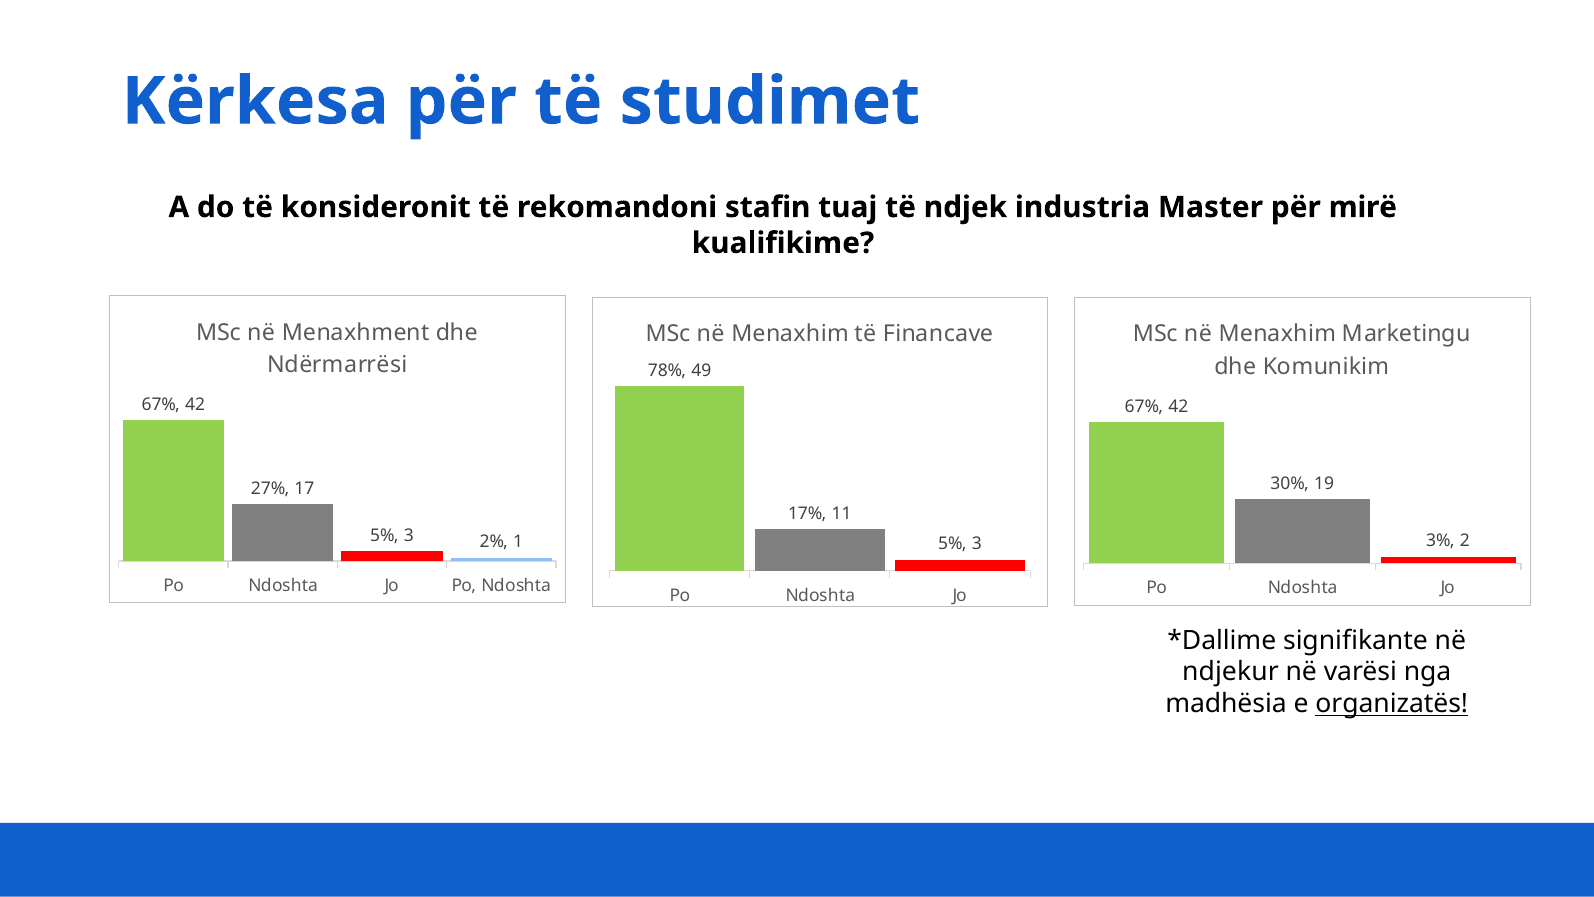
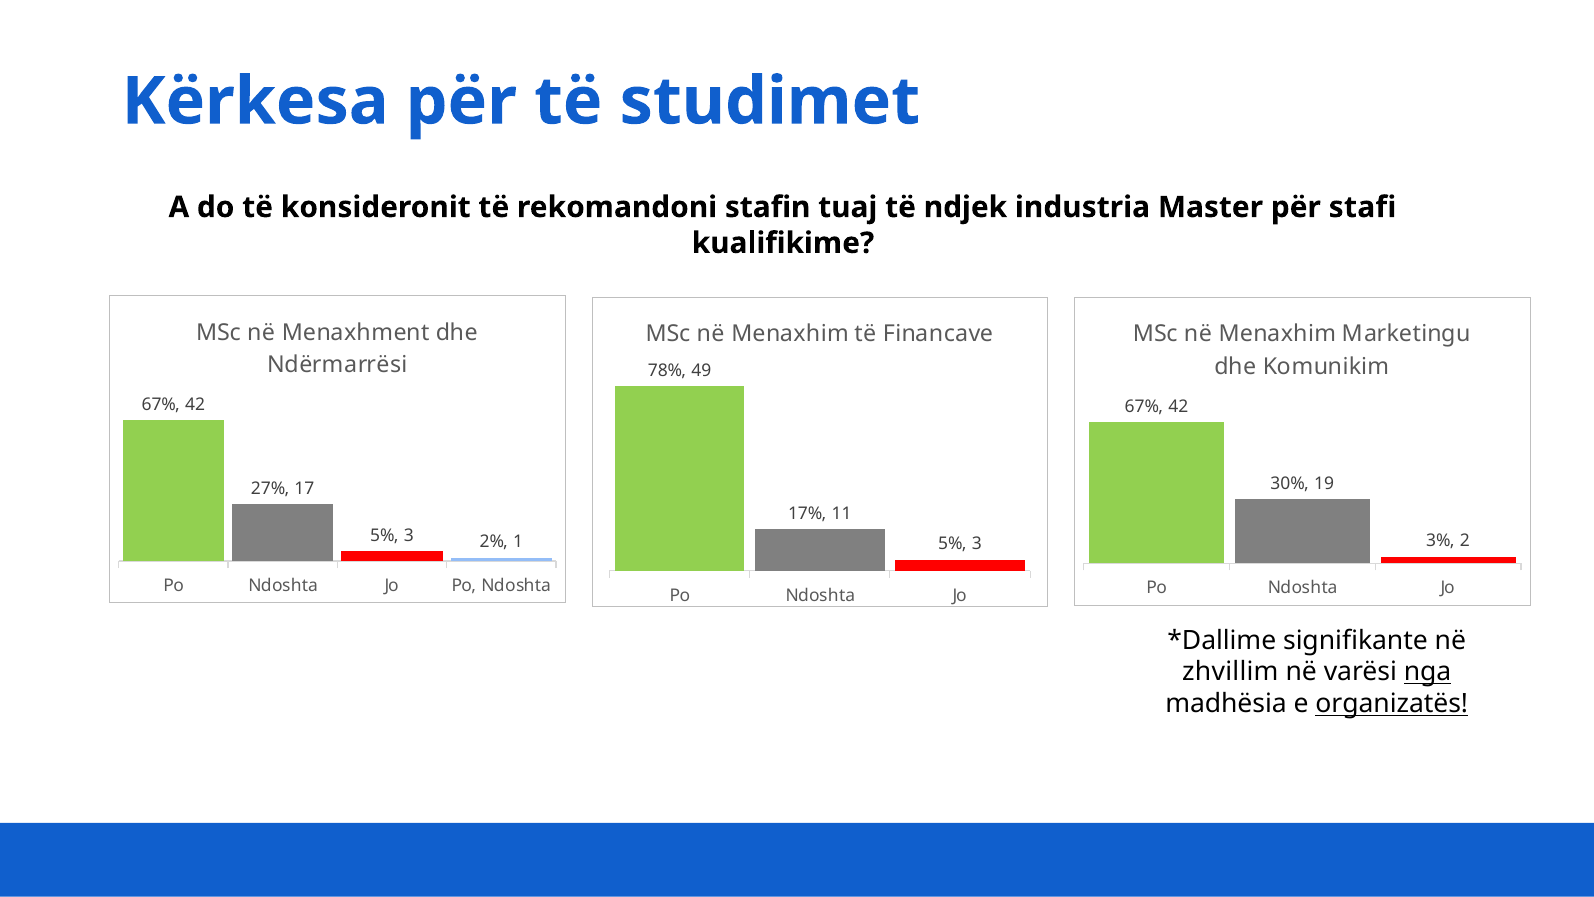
mirë: mirë -> stafi
ndjekur: ndjekur -> zhvillim
nga underline: none -> present
